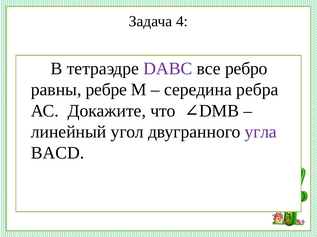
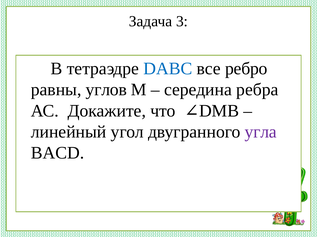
4: 4 -> 3
DABC colour: purple -> blue
ребре: ребре -> углов
